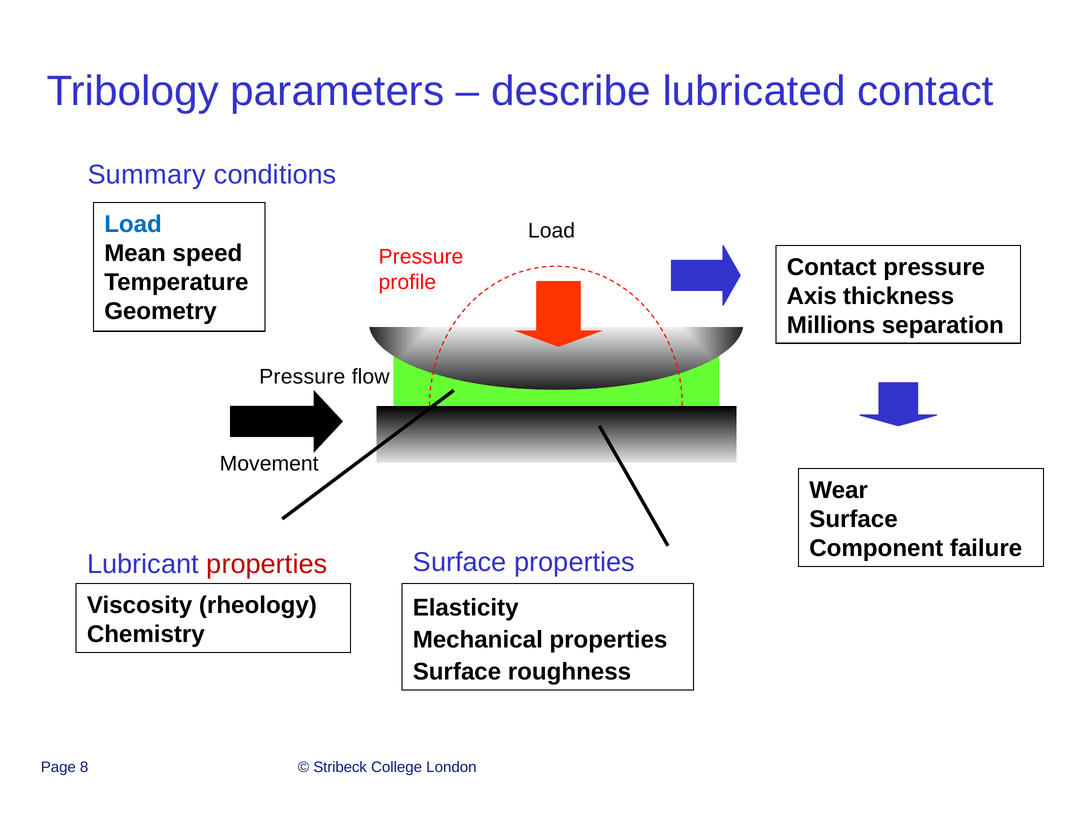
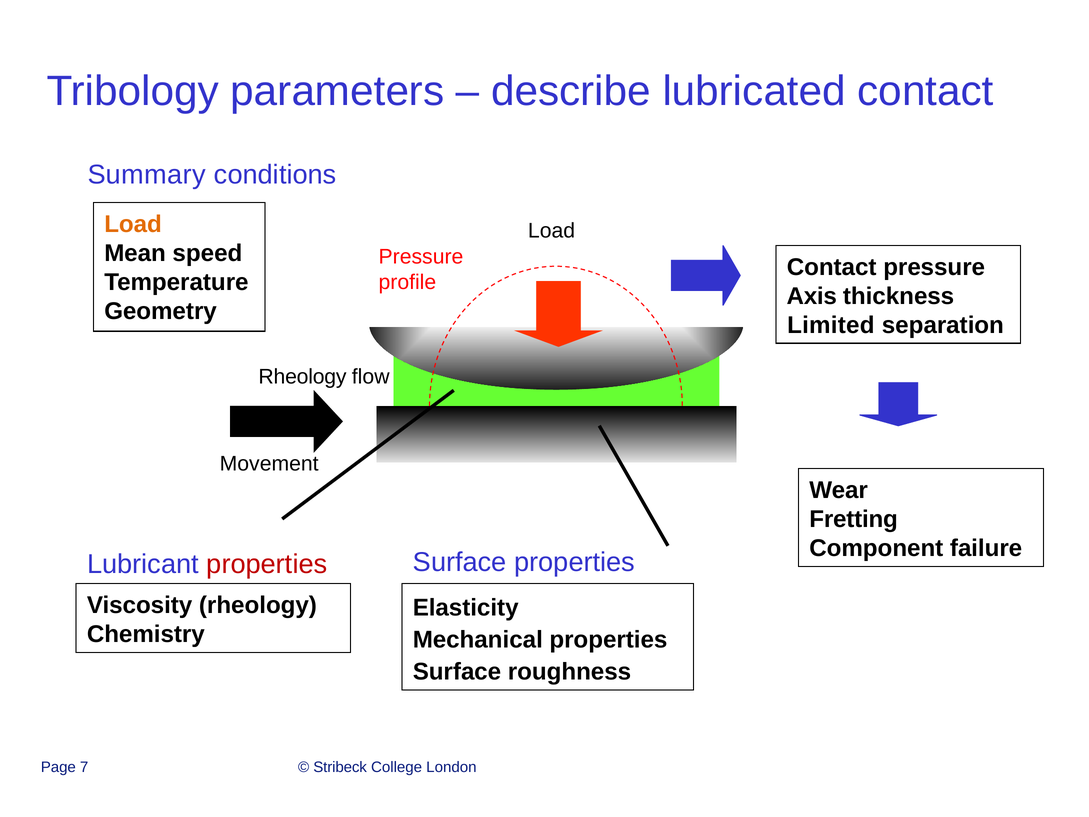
Load at (133, 224) colour: blue -> orange
Millions: Millions -> Limited
Pressure at (302, 376): Pressure -> Rheology
Surface at (854, 519): Surface -> Fretting
8: 8 -> 7
